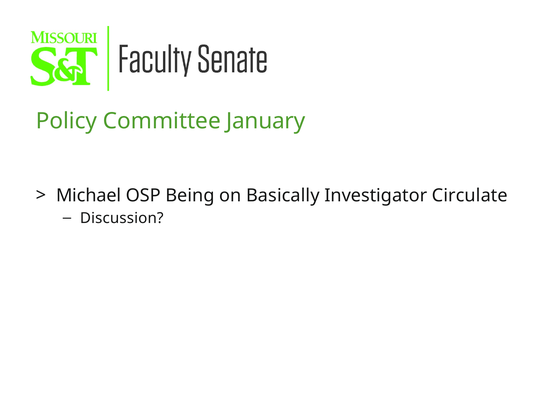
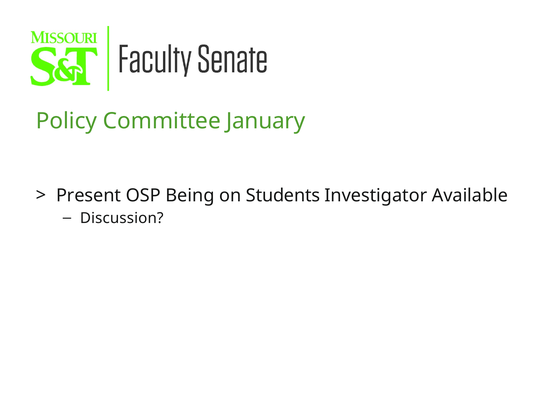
Michael: Michael -> Present
Basically: Basically -> Students
Circulate: Circulate -> Available
